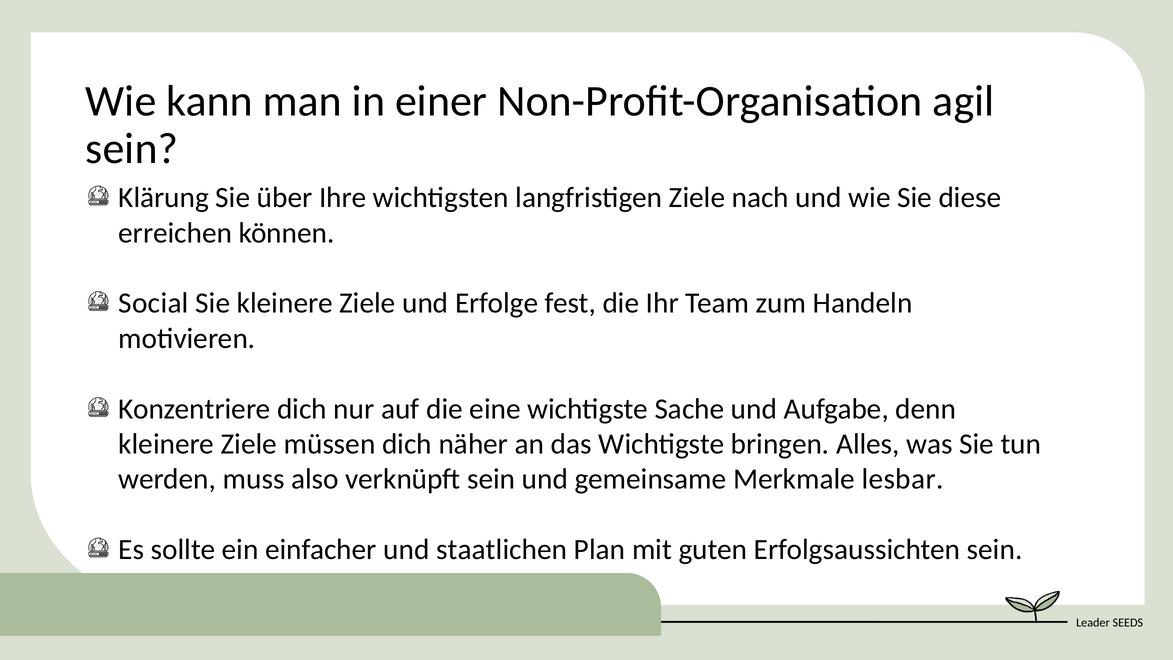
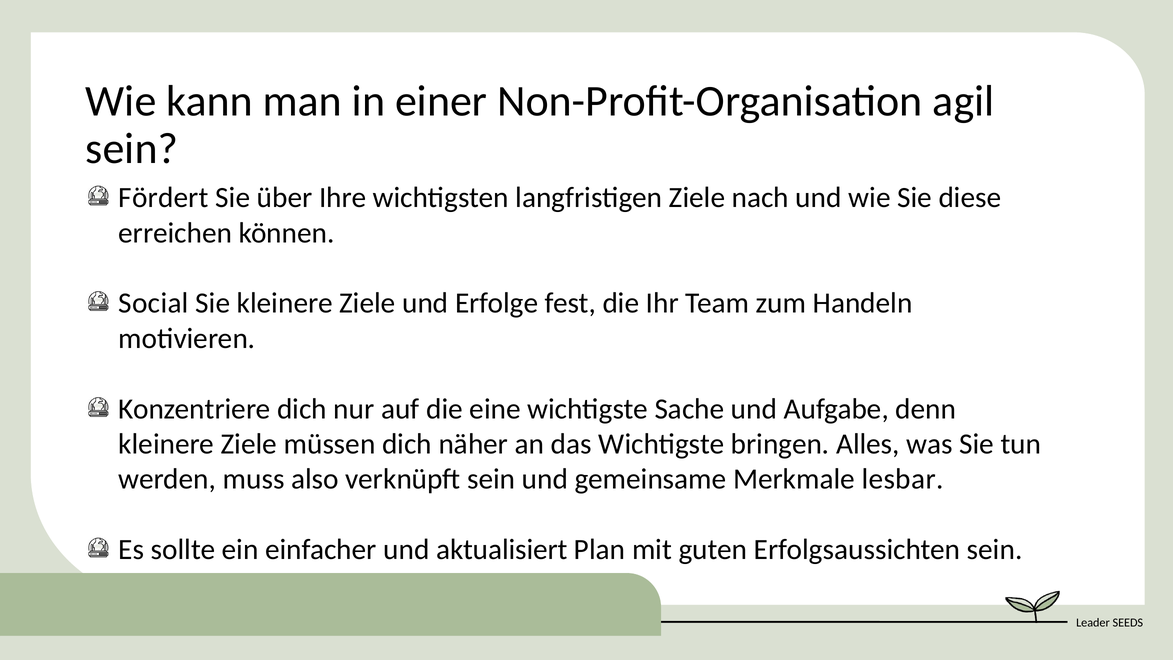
Klärung: Klärung -> Fördert
staatlichen: staatlichen -> aktualisiert
